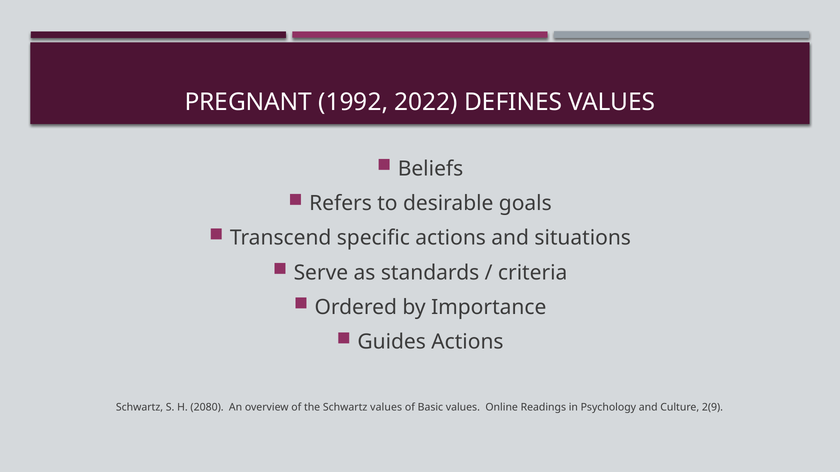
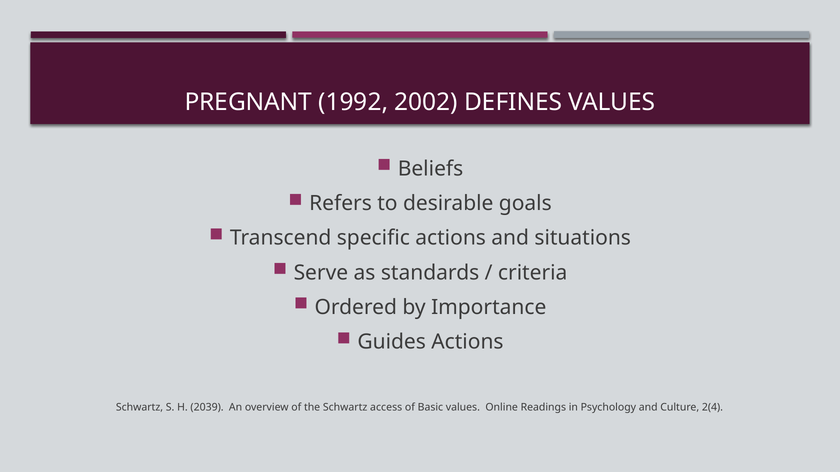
2022: 2022 -> 2002
2080: 2080 -> 2039
Schwartz values: values -> access
2(9: 2(9 -> 2(4
